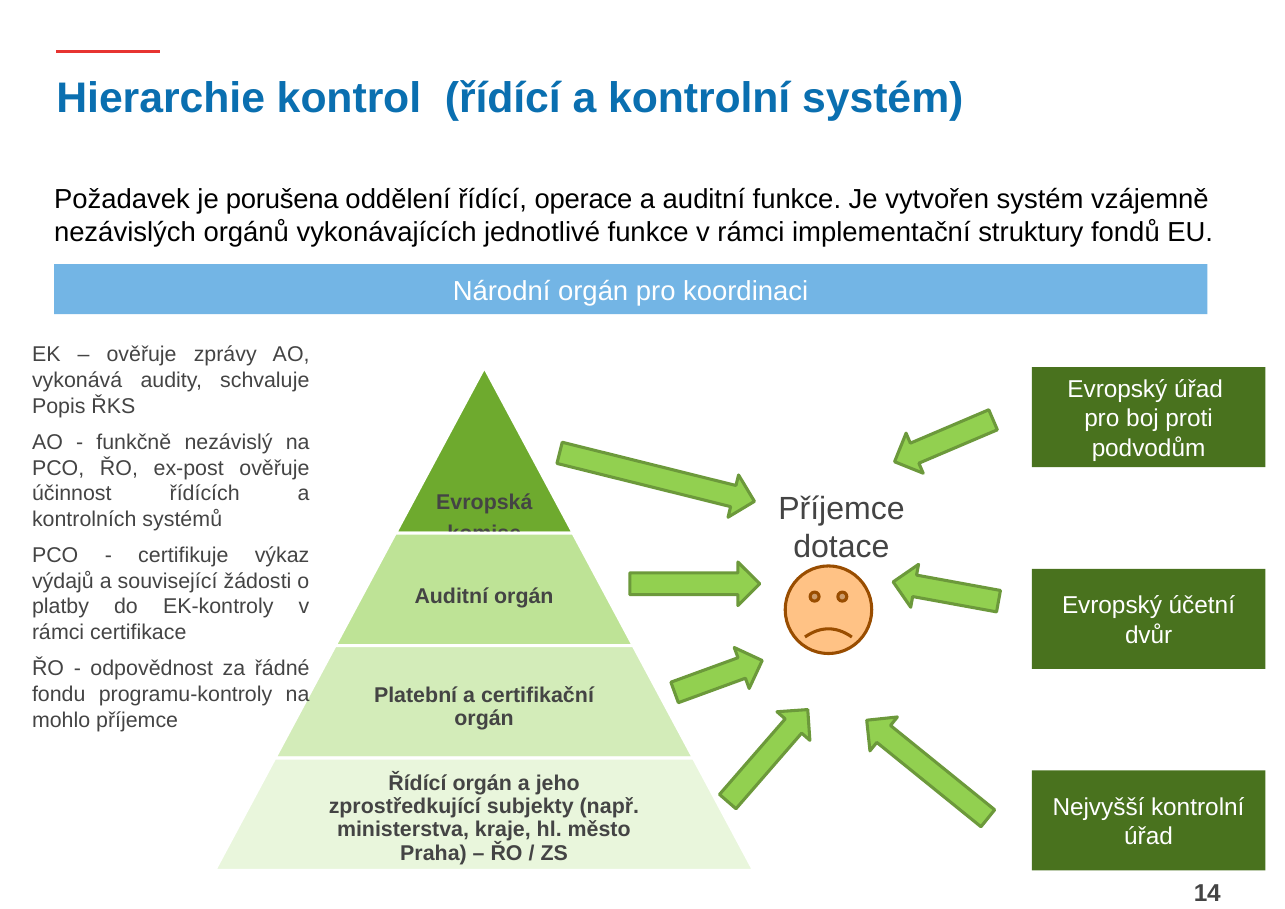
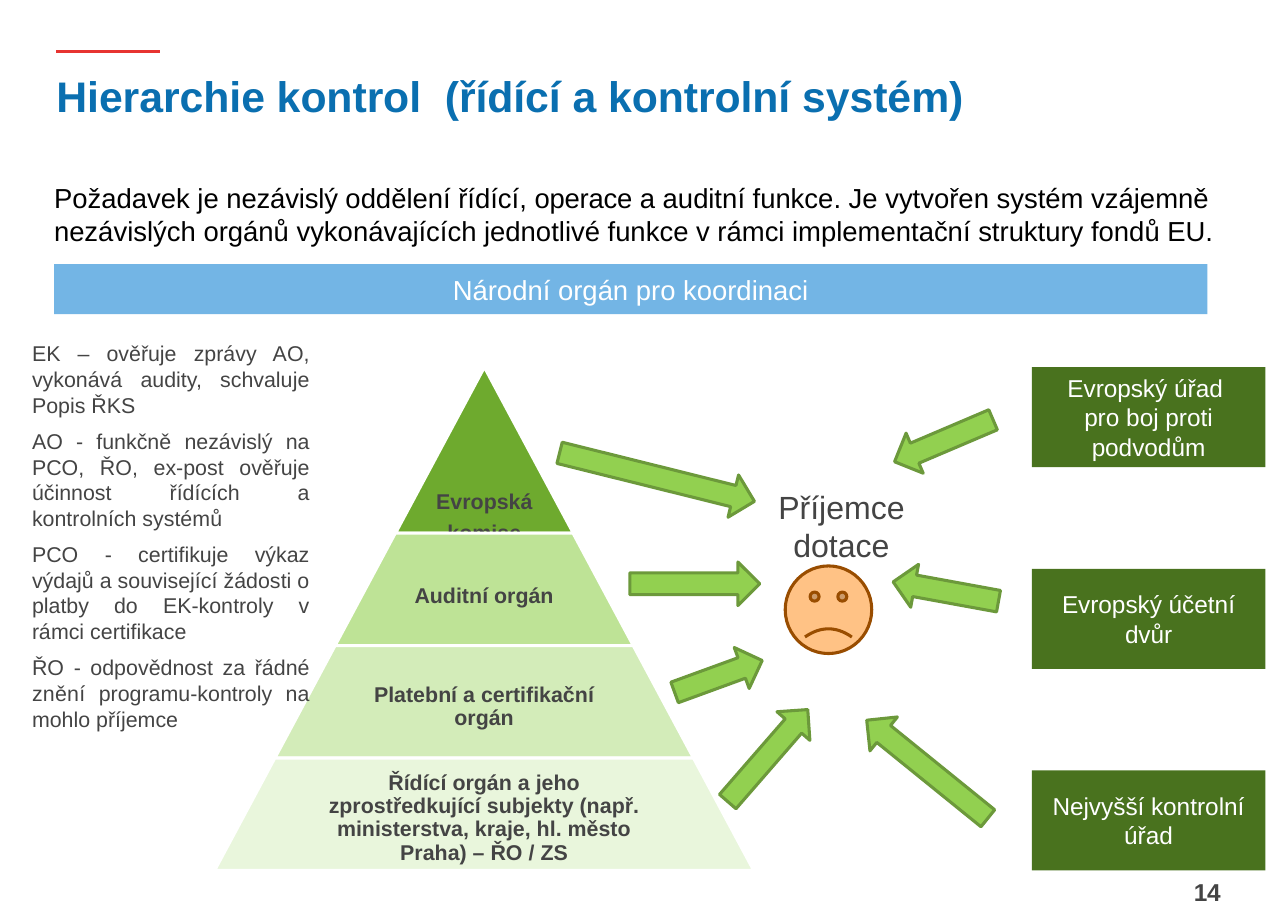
je porušena: porušena -> nezávislý
fondu: fondu -> znění
